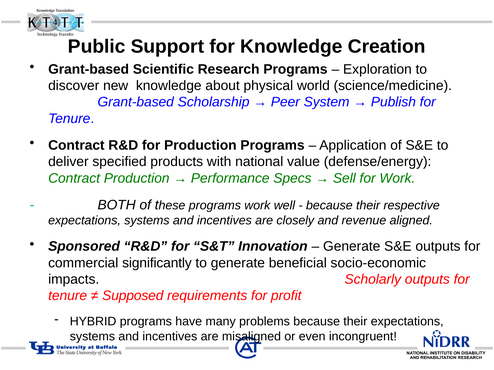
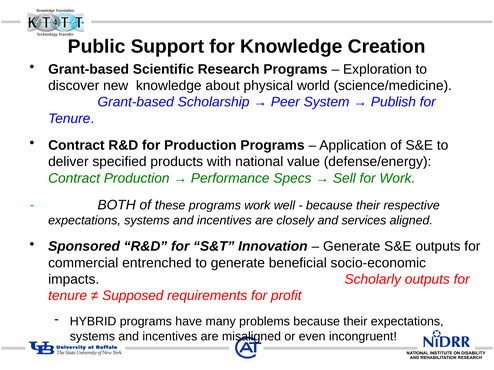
revenue: revenue -> services
significantly: significantly -> entrenched
